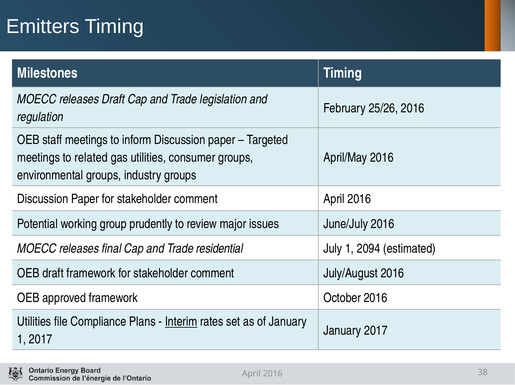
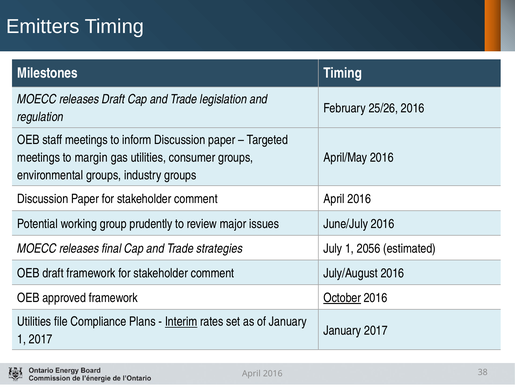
related: related -> margin
residential: residential -> strategies
2094: 2094 -> 2056
October underline: none -> present
